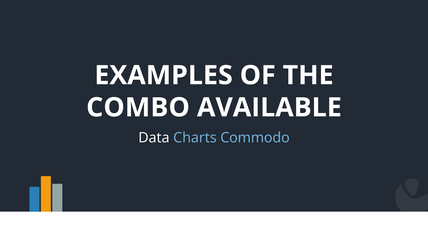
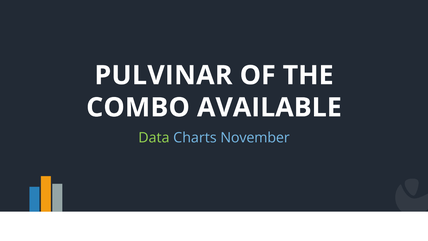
EXAMPLES: EXAMPLES -> PULVINAR
Data colour: white -> light green
Commodo: Commodo -> November
